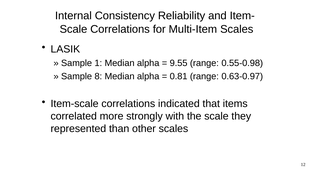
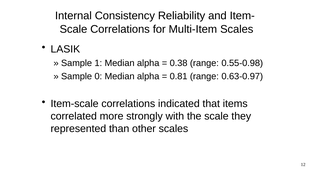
9.55: 9.55 -> 0.38
8: 8 -> 0
